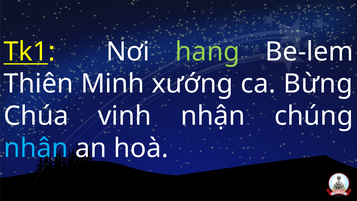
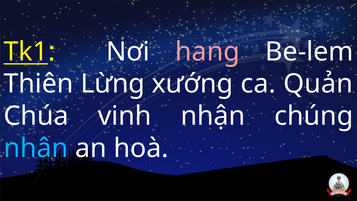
hang colour: light green -> pink
Minh: Minh -> Lừng
Bừng: Bừng -> Quản
